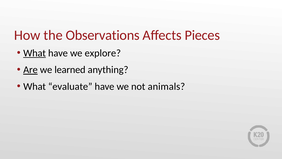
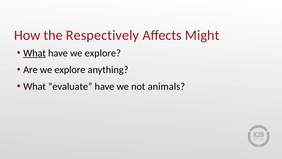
Observations: Observations -> Respectively
Pieces: Pieces -> Might
Are underline: present -> none
learned at (70, 70): learned -> explore
